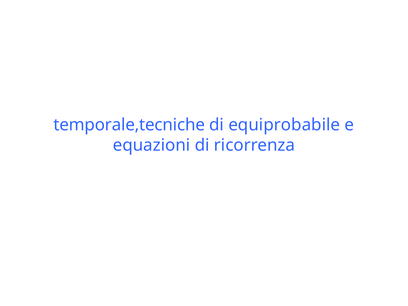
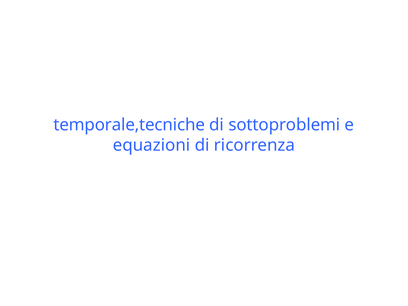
equiprobabile: equiprobabile -> sottoproblemi
